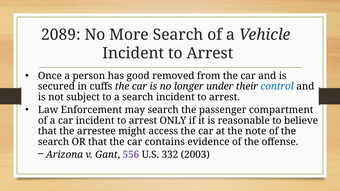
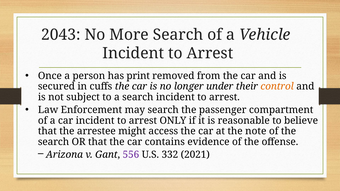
2089: 2089 -> 2043
good: good -> print
control colour: blue -> orange
2003: 2003 -> 2021
